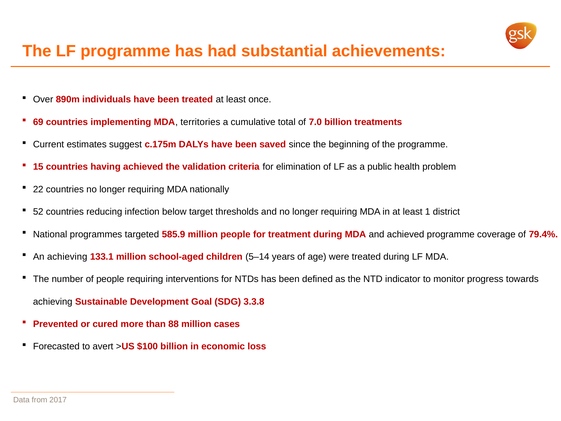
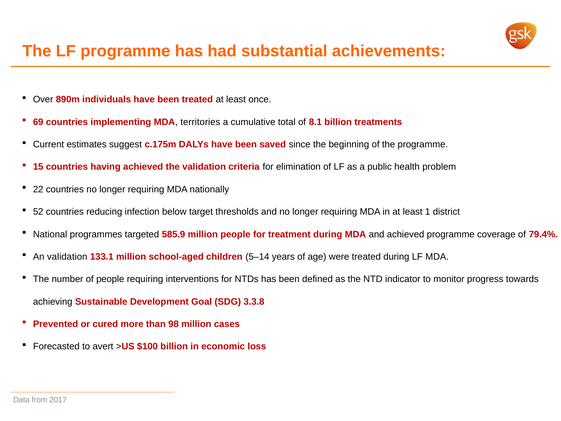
7.0: 7.0 -> 8.1
An achieving: achieving -> validation
88: 88 -> 98
